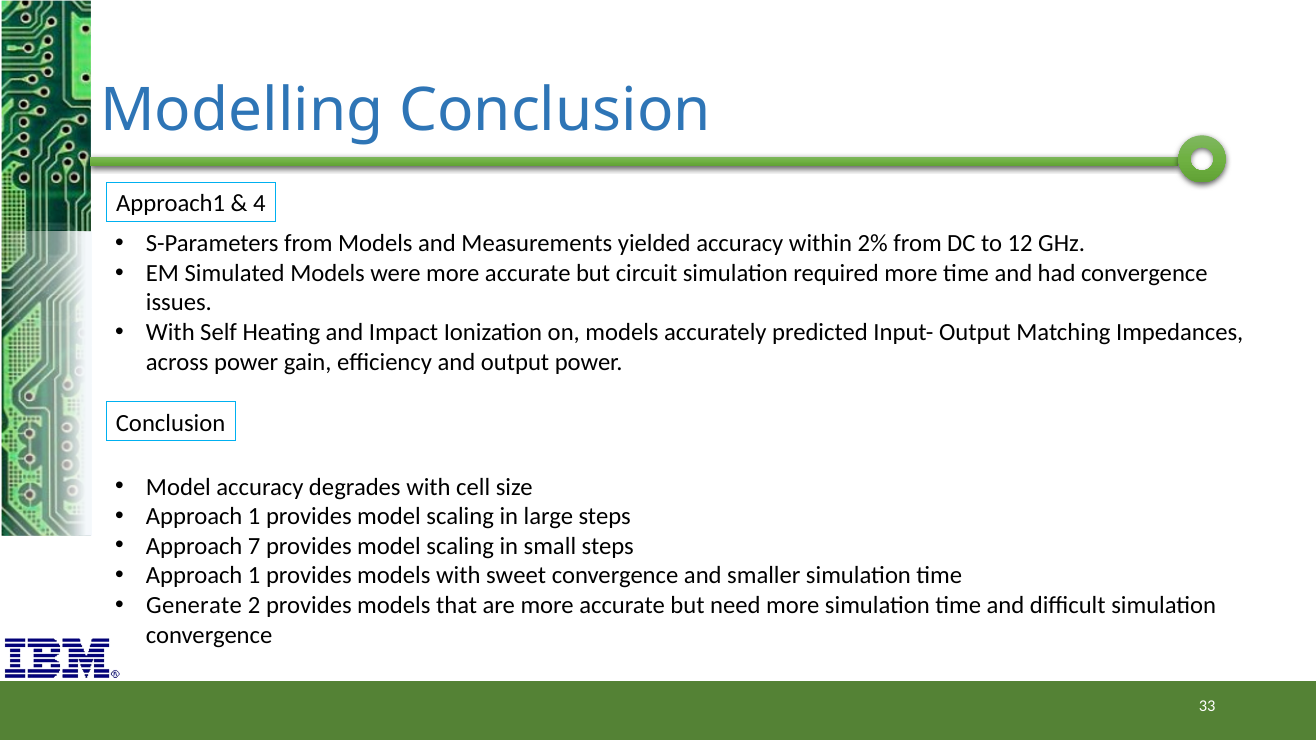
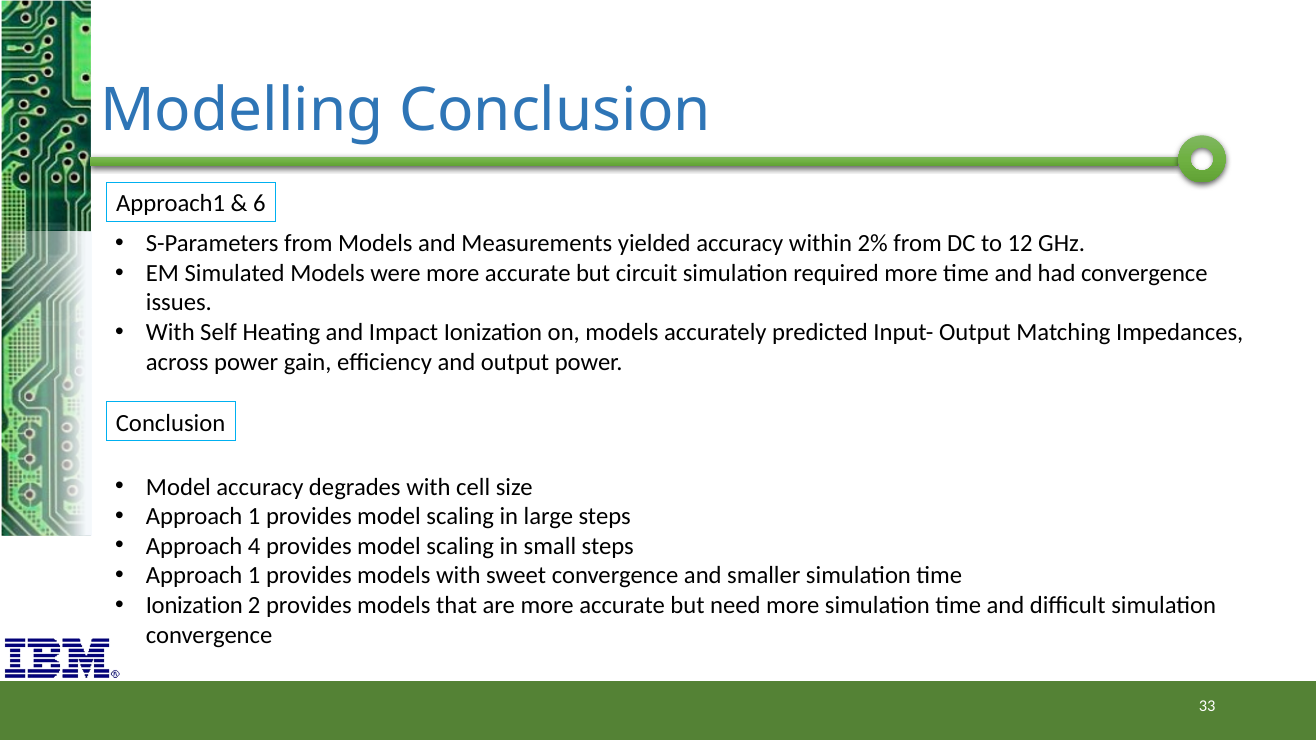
4: 4 -> 6
7: 7 -> 4
Generate at (194, 606): Generate -> Ionization
